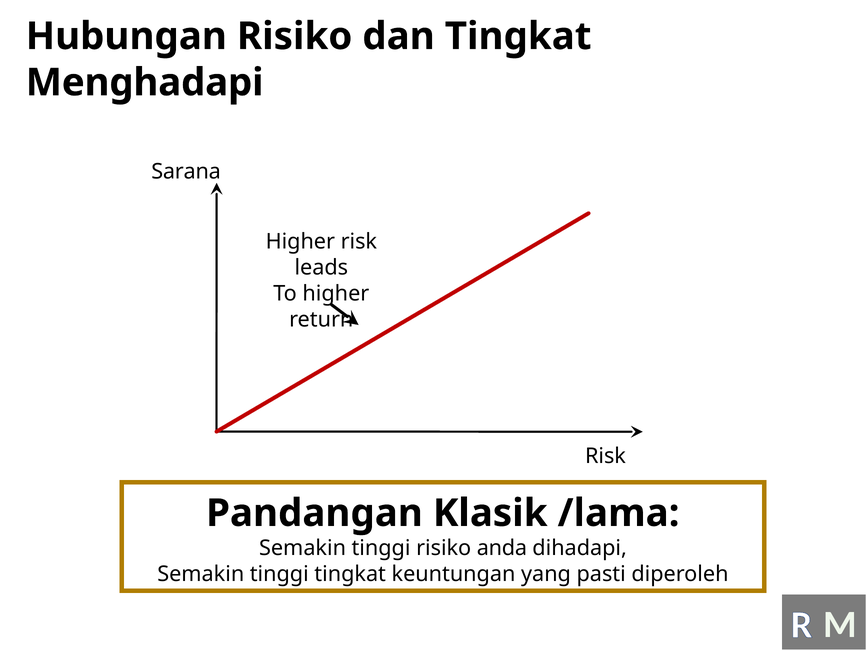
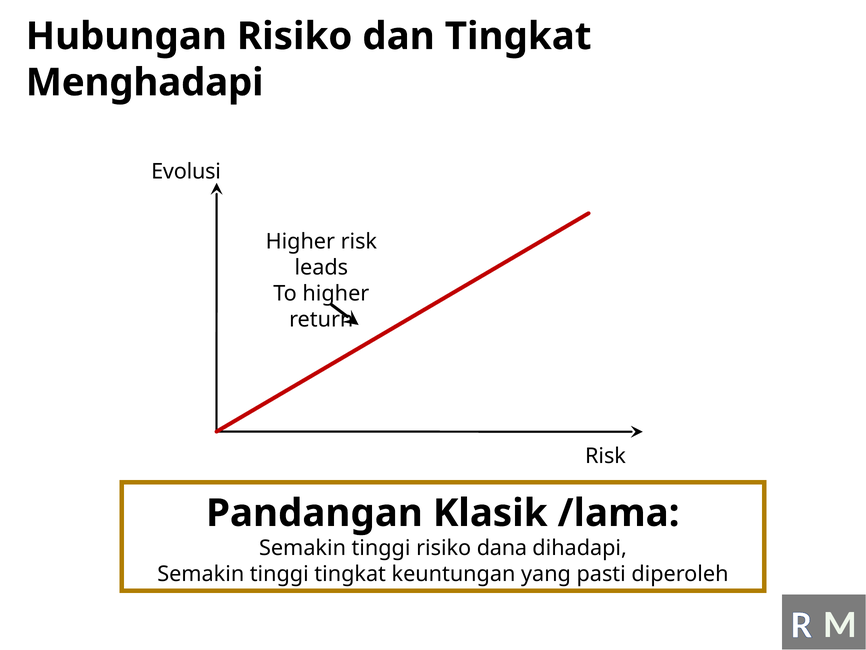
Sarana: Sarana -> Evolusi
anda: anda -> dana
